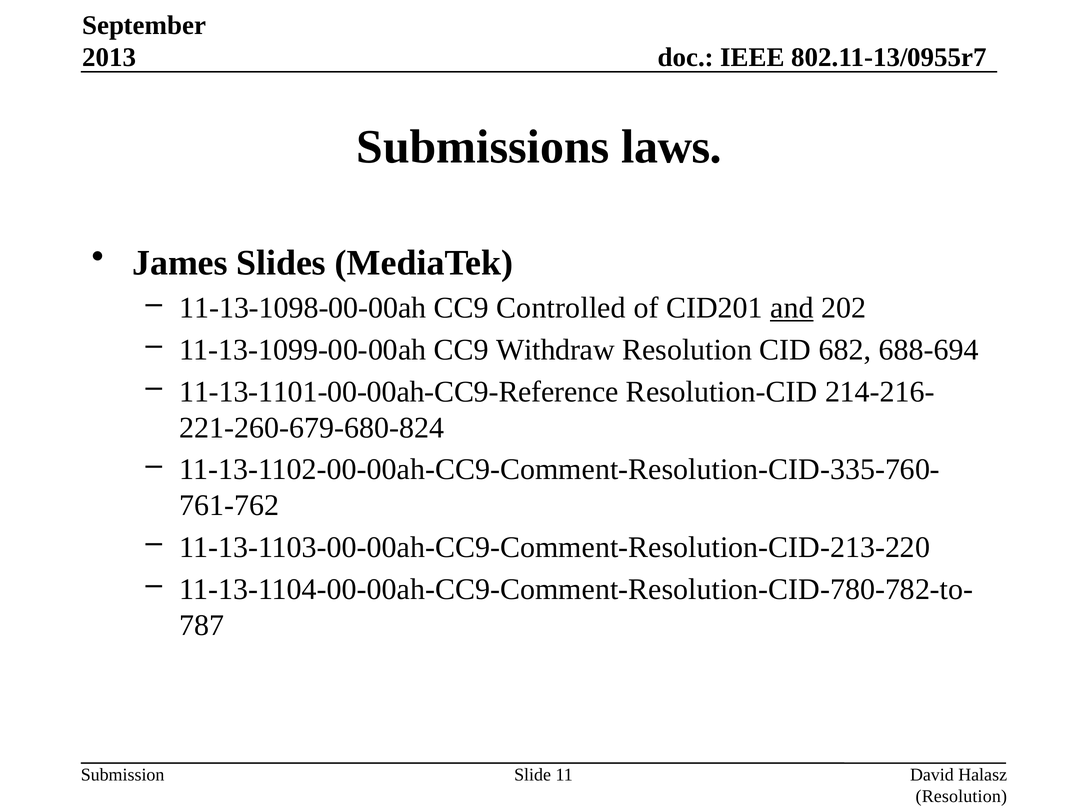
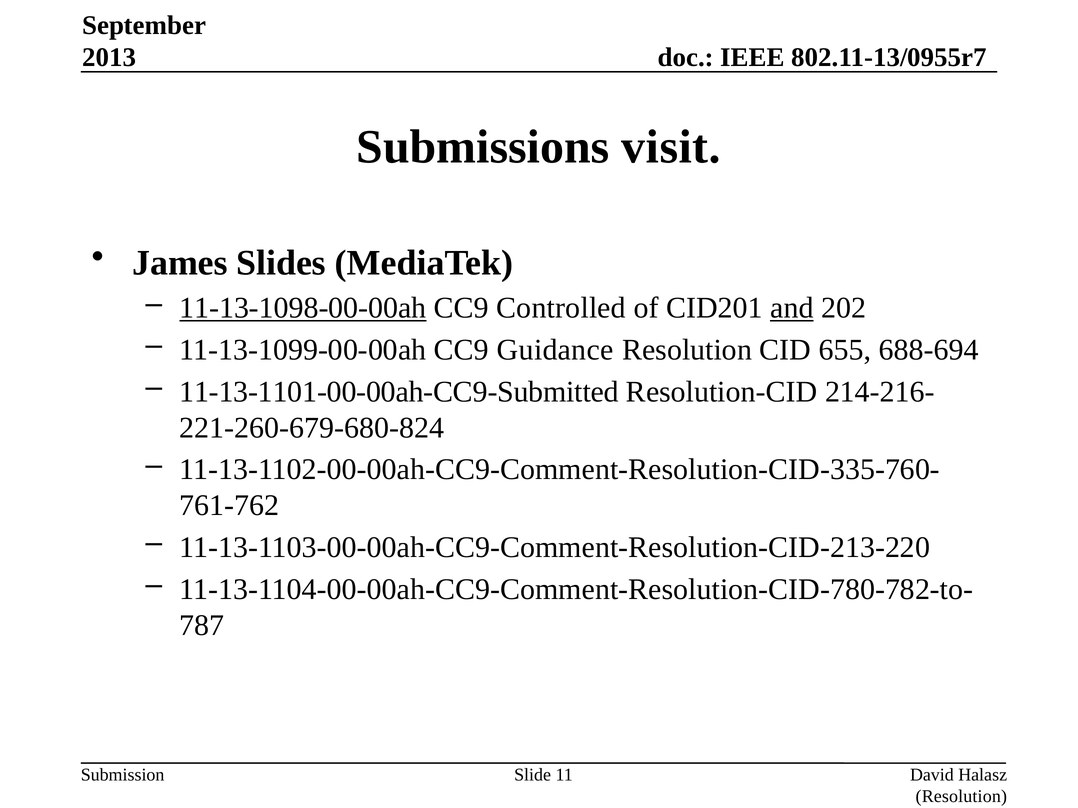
laws: laws -> visit
11-13-1098-00-00ah underline: none -> present
Withdraw: Withdraw -> Guidance
682: 682 -> 655
11-13-1101-00-00ah-CC9-Reference: 11-13-1101-00-00ah-CC9-Reference -> 11-13-1101-00-00ah-CC9-Submitted
